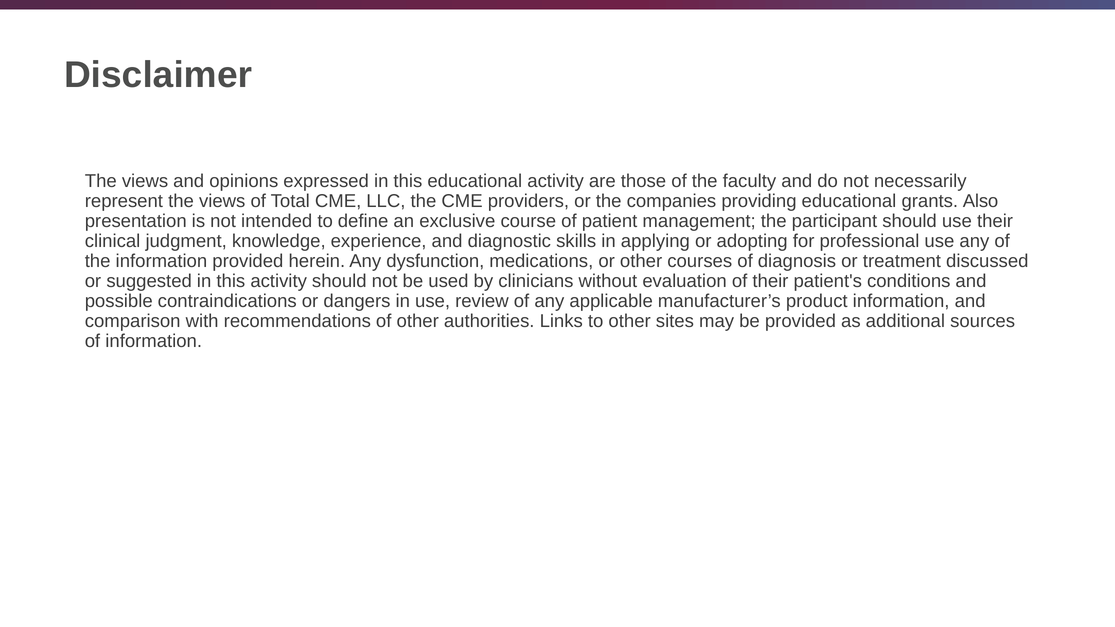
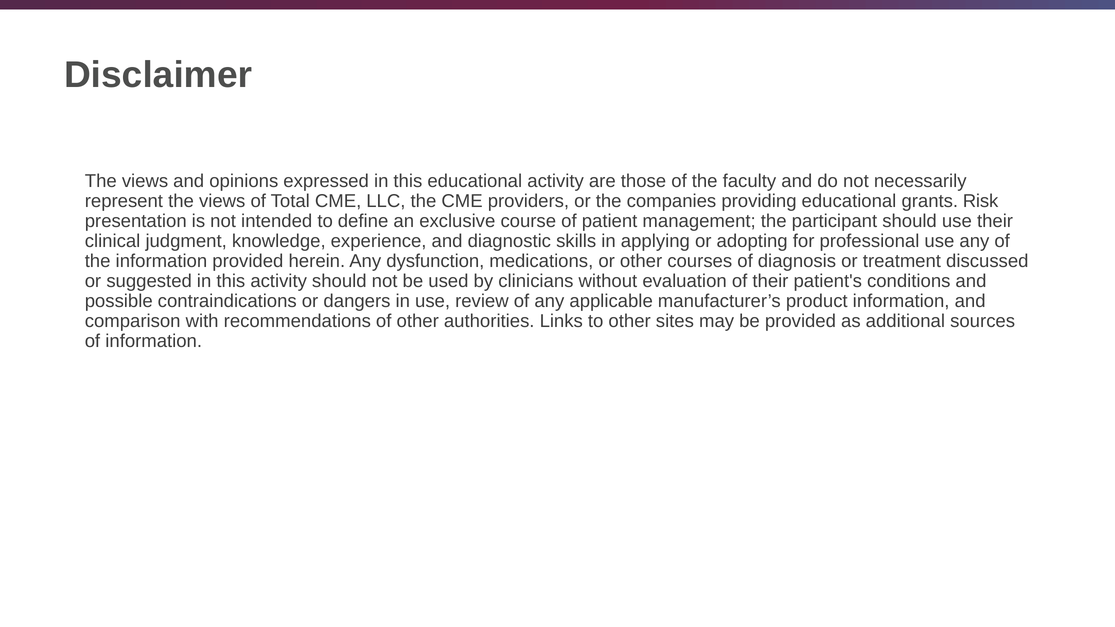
Also: Also -> Risk
